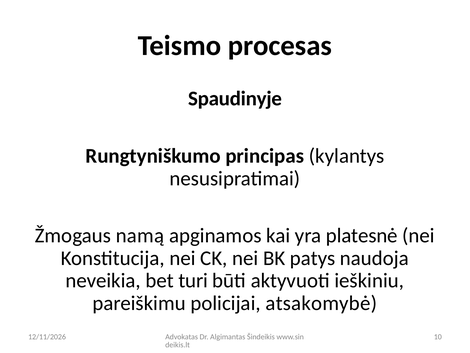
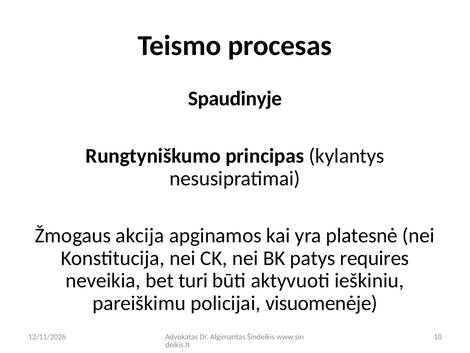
namą: namą -> akcija
naudoja: naudoja -> requires
atsakomybė: atsakomybė -> visuomenėje
